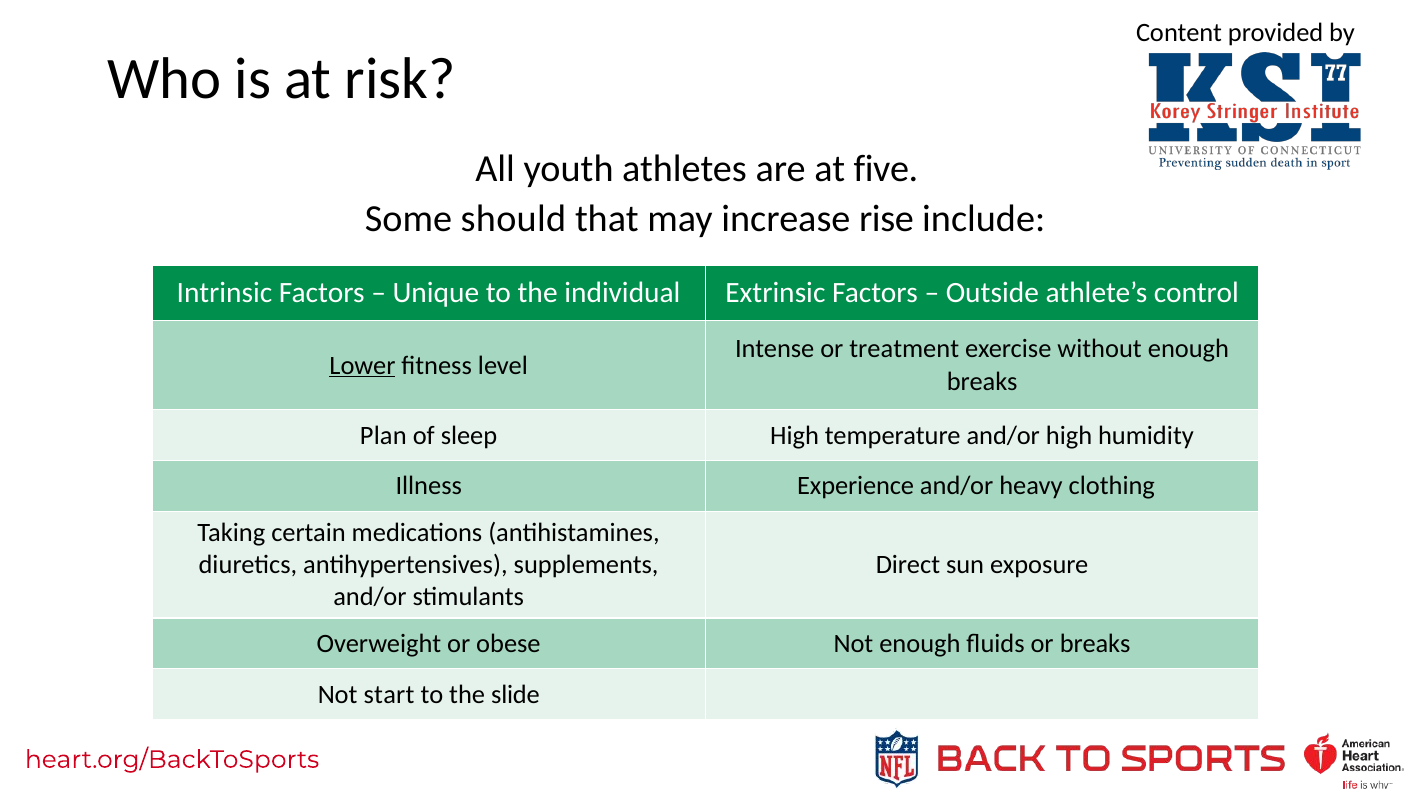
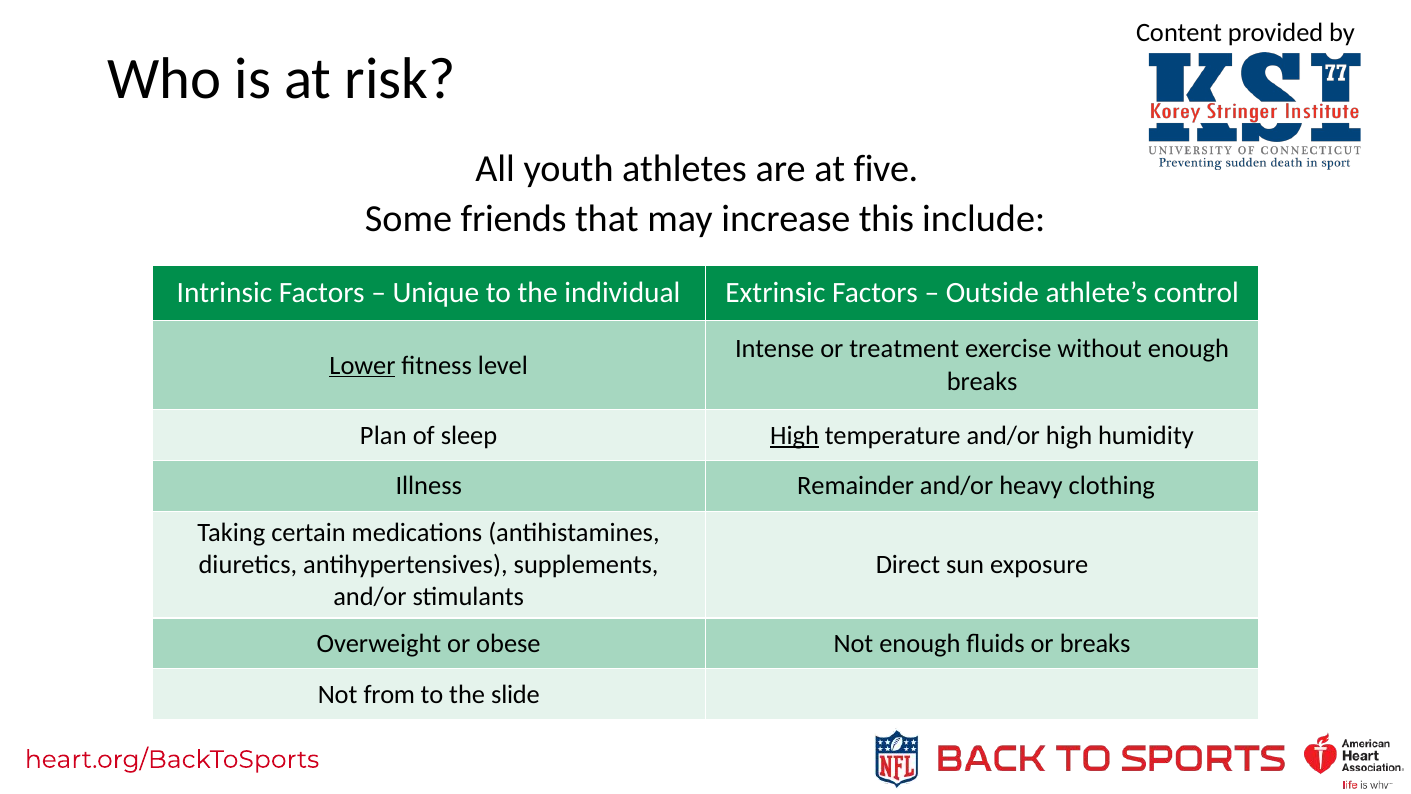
should: should -> friends
rise: rise -> this
High at (795, 435) underline: none -> present
Experience: Experience -> Remainder
start: start -> from
